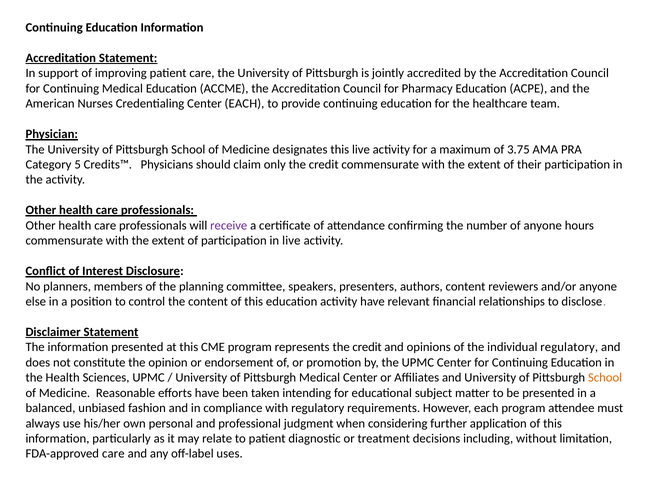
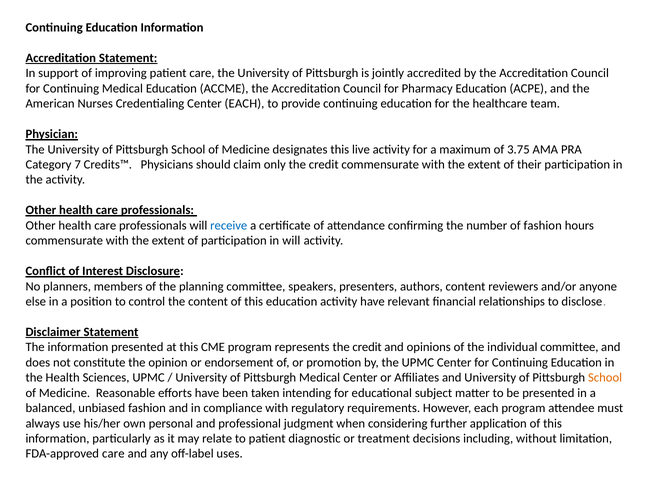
5: 5 -> 7
receive colour: purple -> blue
of anyone: anyone -> fashion
in live: live -> will
individual regulatory: regulatory -> committee
